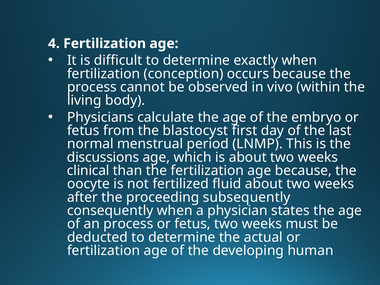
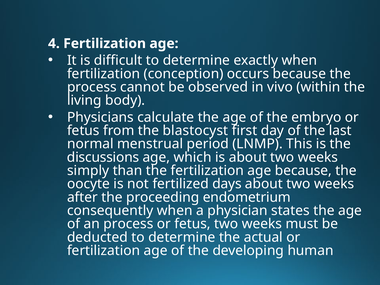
clinical: clinical -> simply
fluid: fluid -> days
subsequently: subsequently -> endometrium
